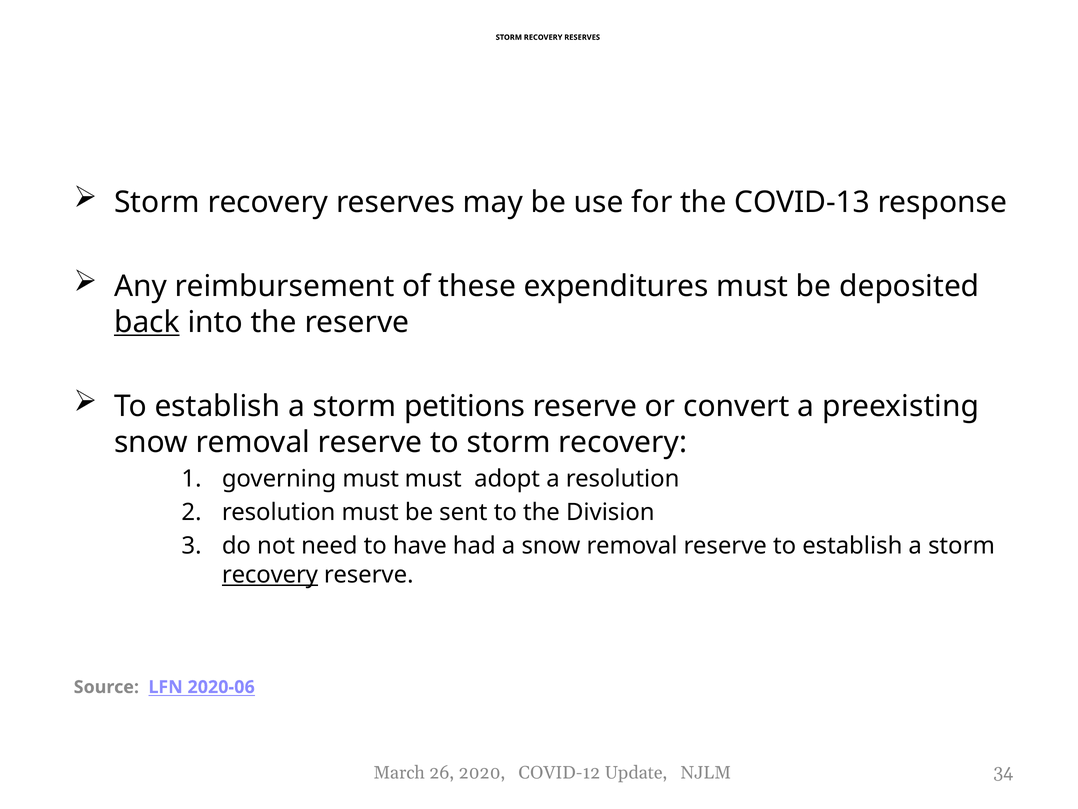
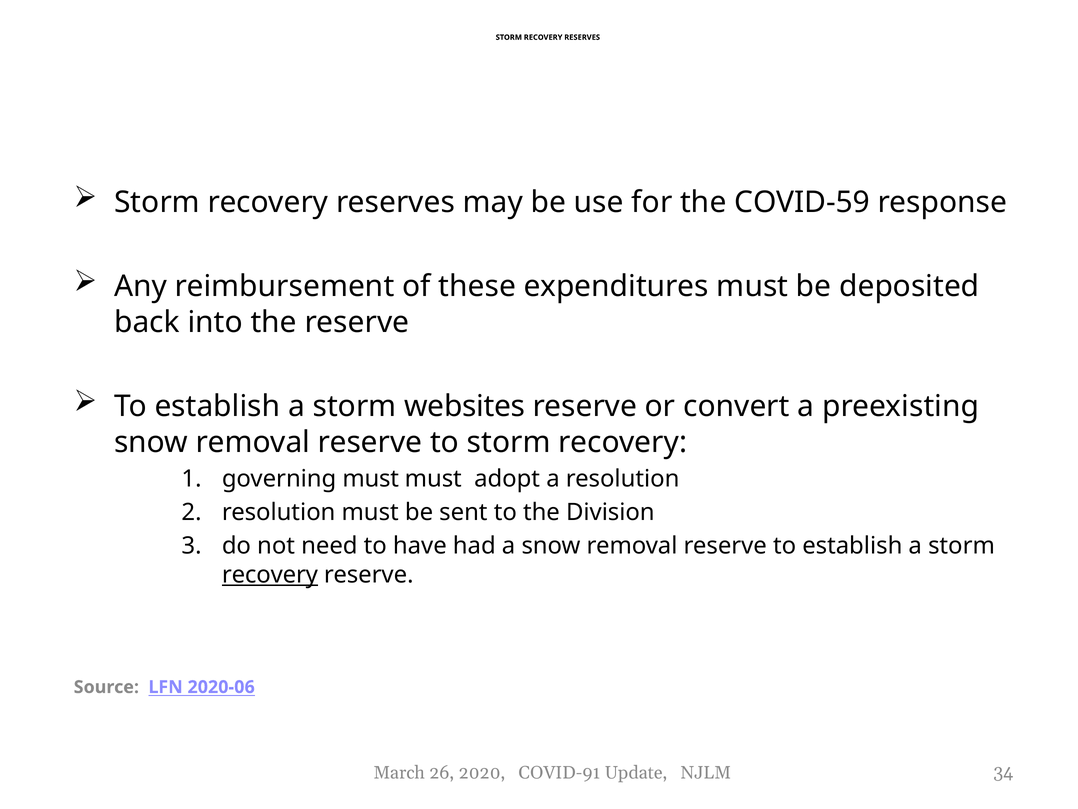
COVID-13: COVID-13 -> COVID-59
back underline: present -> none
petitions: petitions -> websites
COVID-12: COVID-12 -> COVID-91
